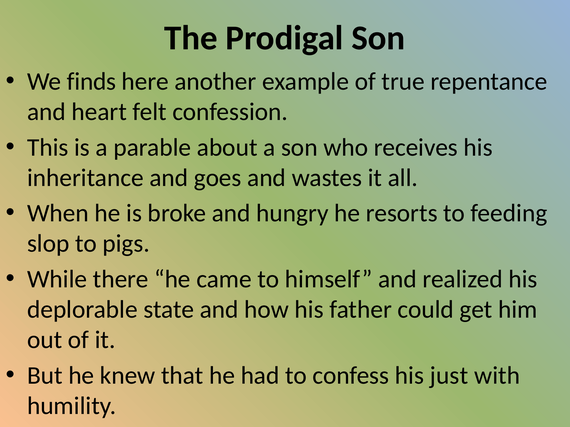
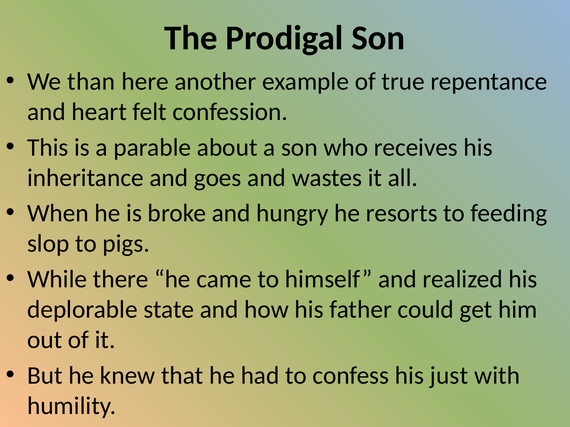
finds: finds -> than
